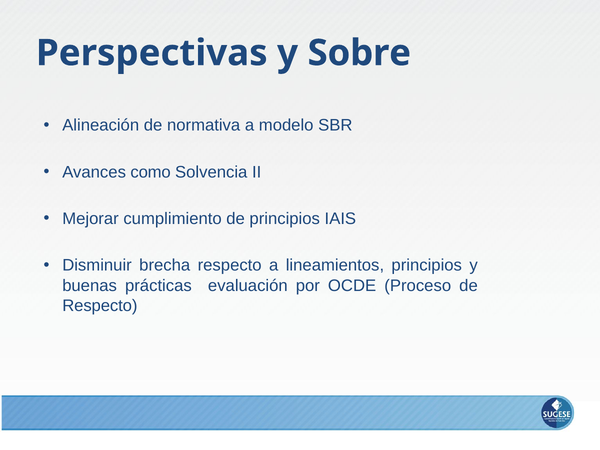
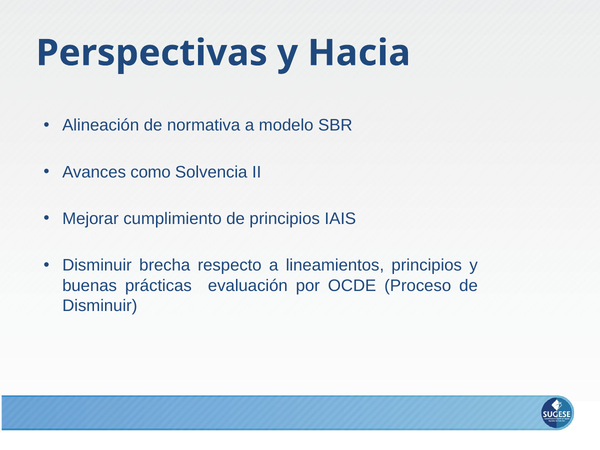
Sobre: Sobre -> Hacia
Respecto at (100, 306): Respecto -> Disminuir
